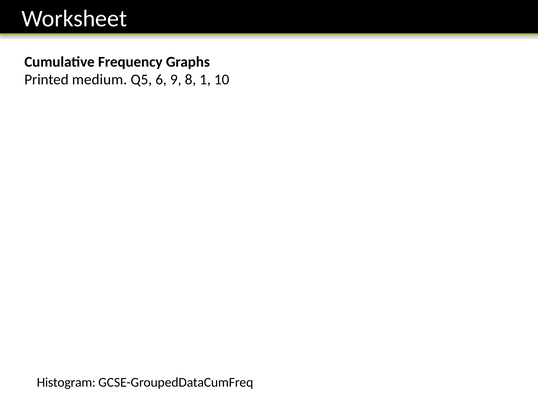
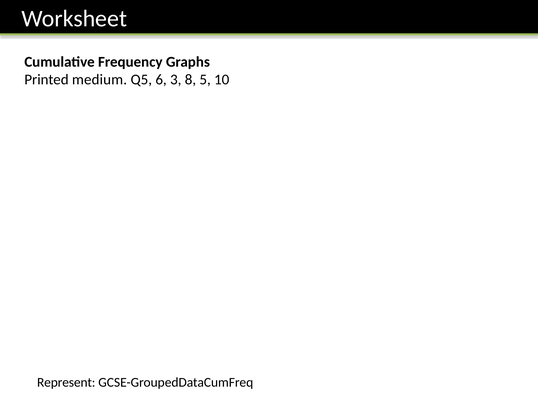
9: 9 -> 3
1: 1 -> 5
Histogram: Histogram -> Represent
